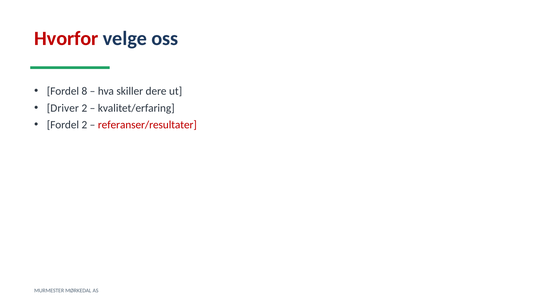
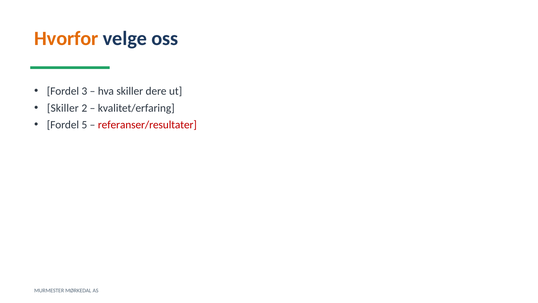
Hvorfor colour: red -> orange
8: 8 -> 3
Driver at (63, 108): Driver -> Skiller
Fordel 2: 2 -> 5
